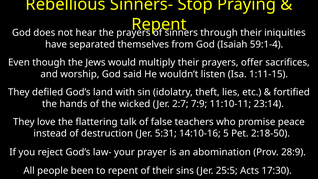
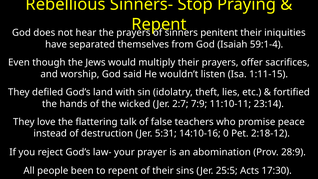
through: through -> penitent
5: 5 -> 0
2:18-50: 2:18-50 -> 2:18-12
